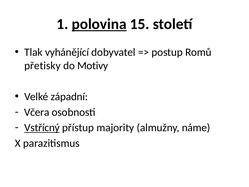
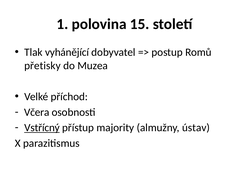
polovina underline: present -> none
Motivy: Motivy -> Muzea
západní: západní -> příchod
náme: náme -> ústav
